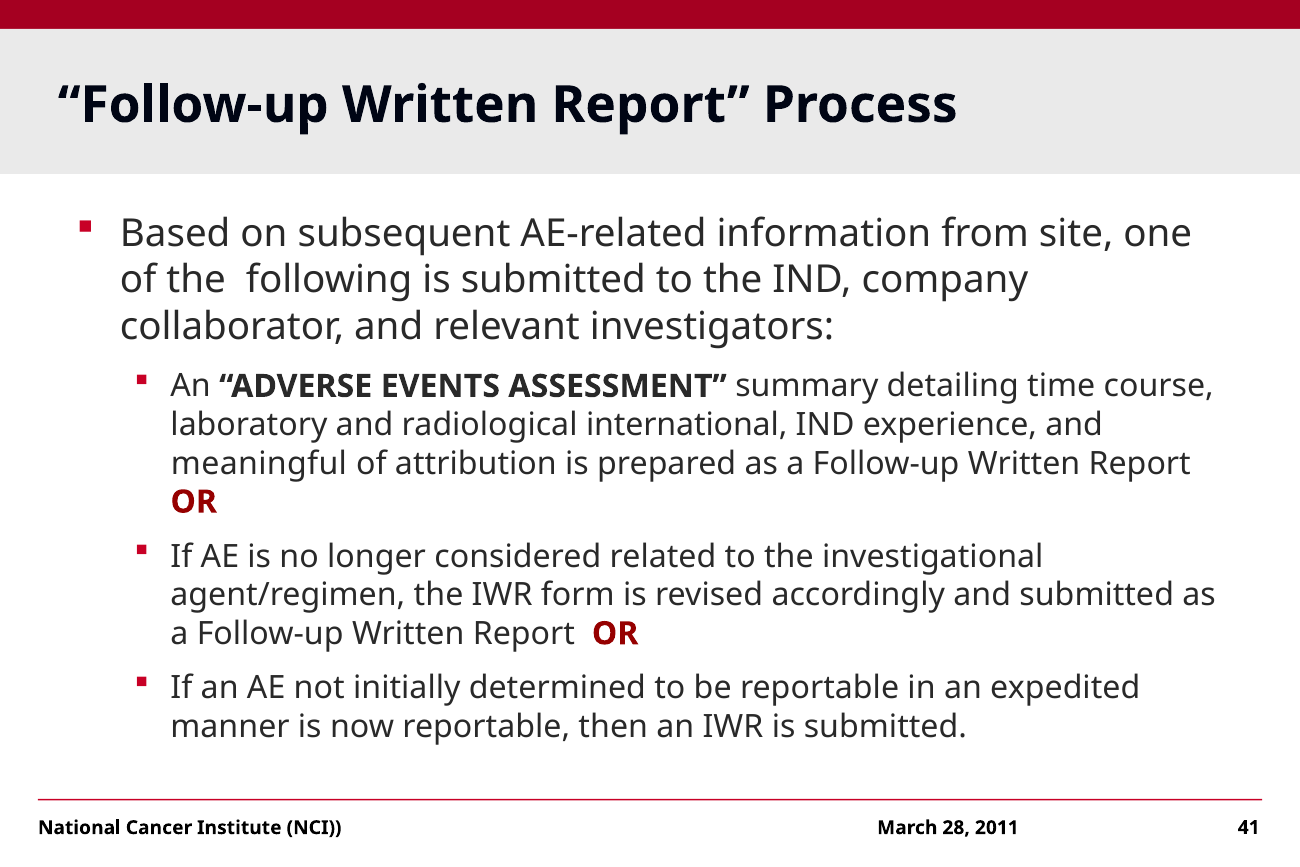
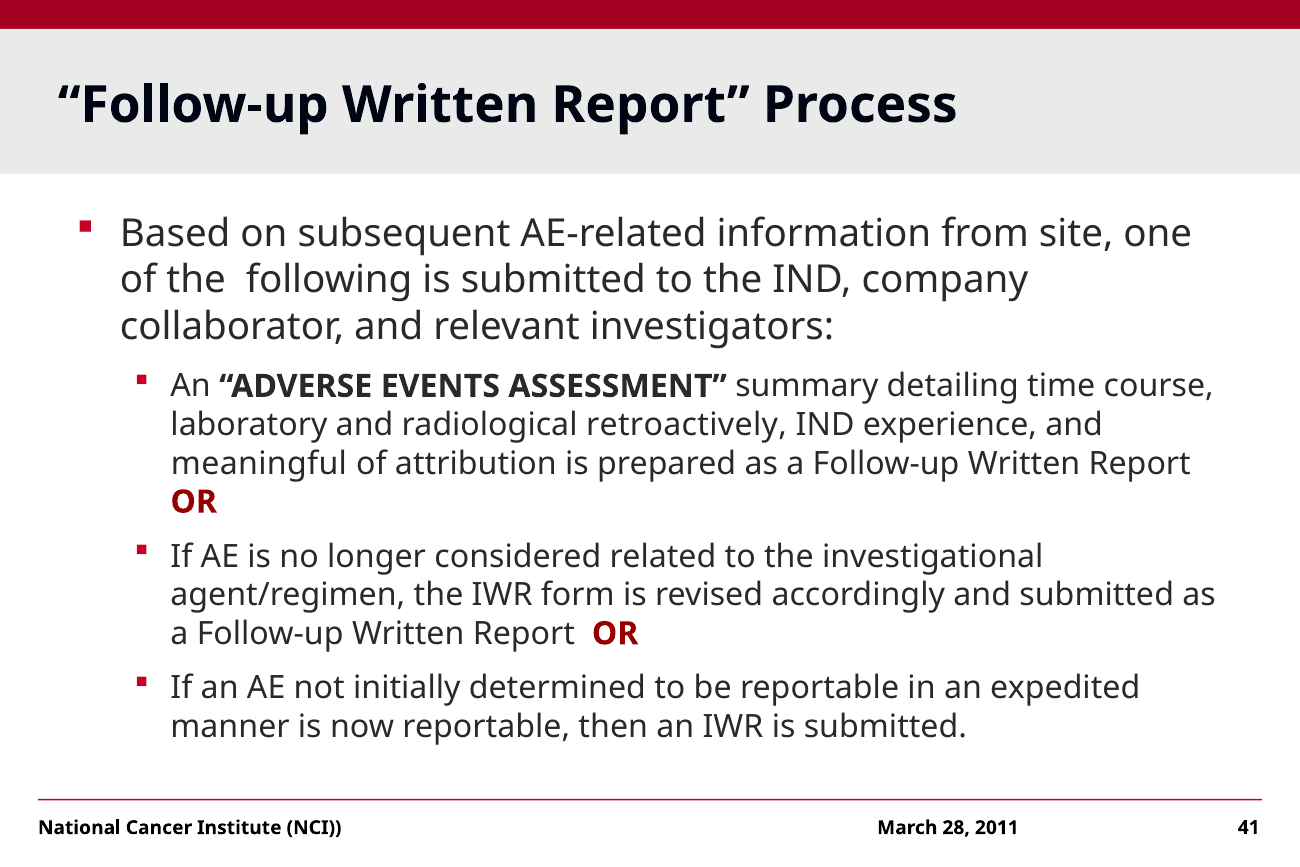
international: international -> retroactively
